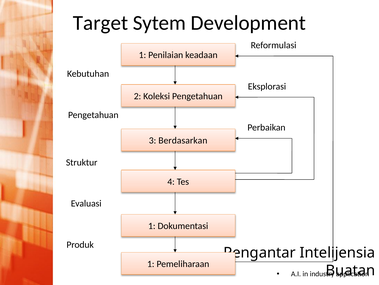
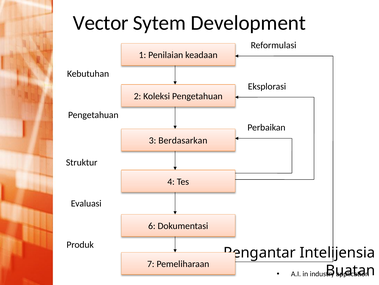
Target: Target -> Vector
1 at (152, 225): 1 -> 6
1 at (151, 263): 1 -> 7
